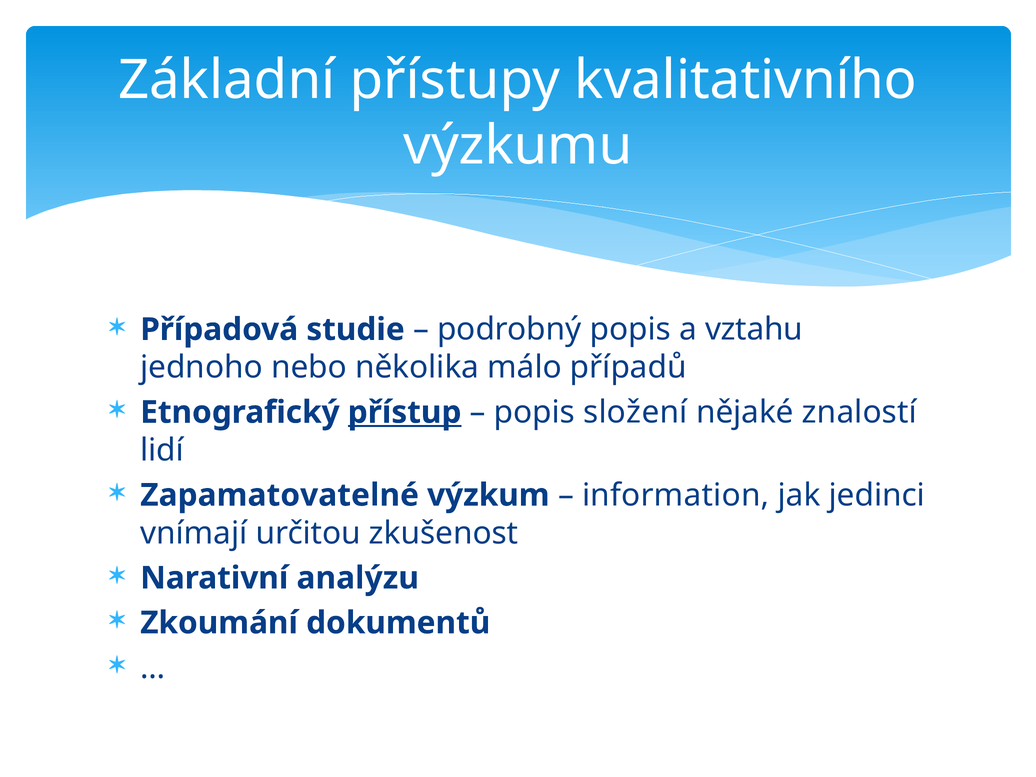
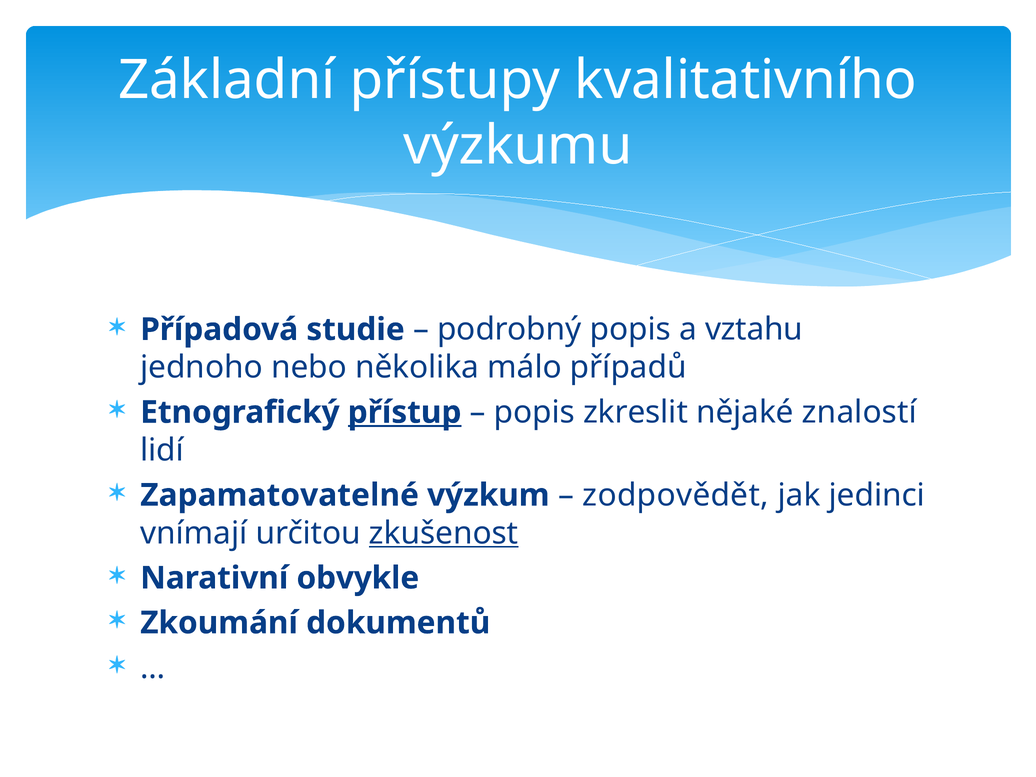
složení: složení -> zkreslit
information: information -> zodpovědět
zkušenost underline: none -> present
analýzu: analýzu -> obvykle
